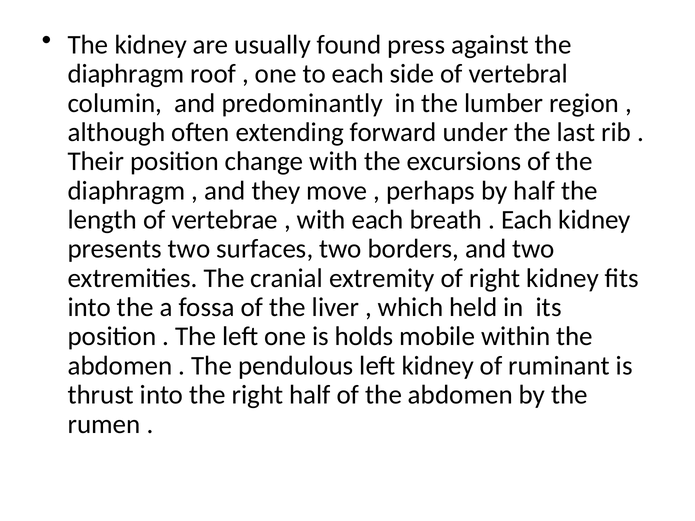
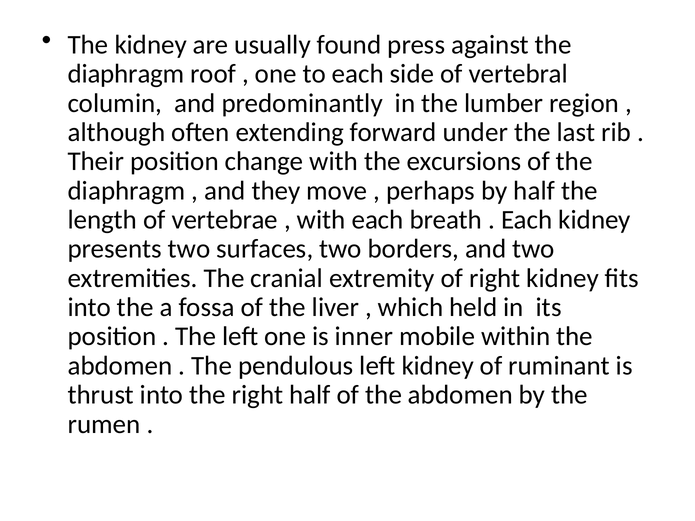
holds: holds -> inner
